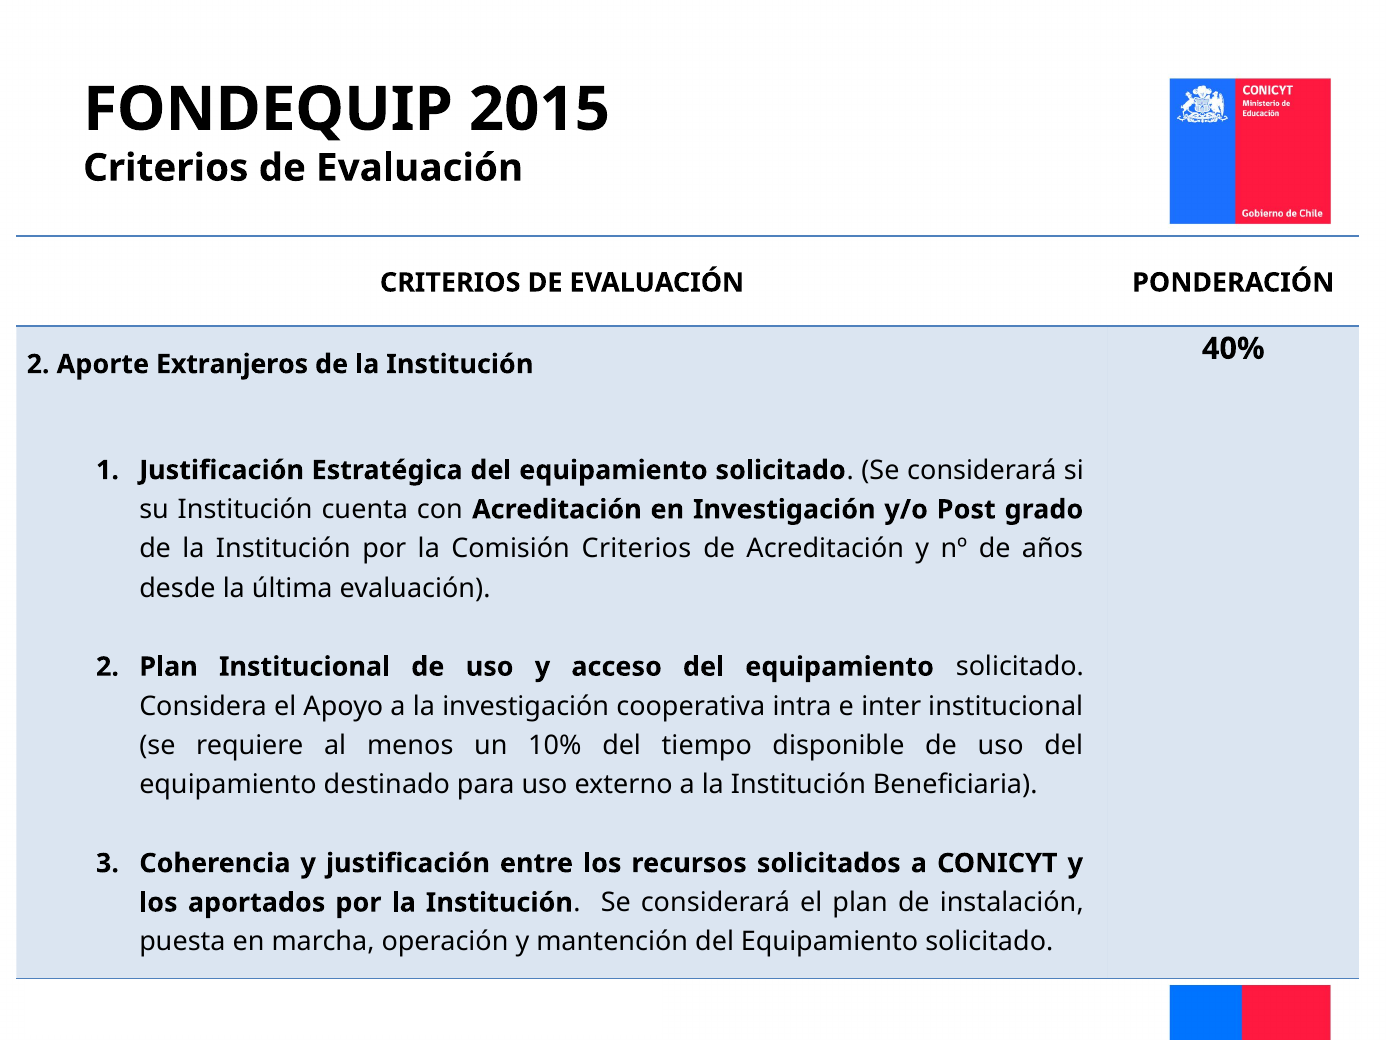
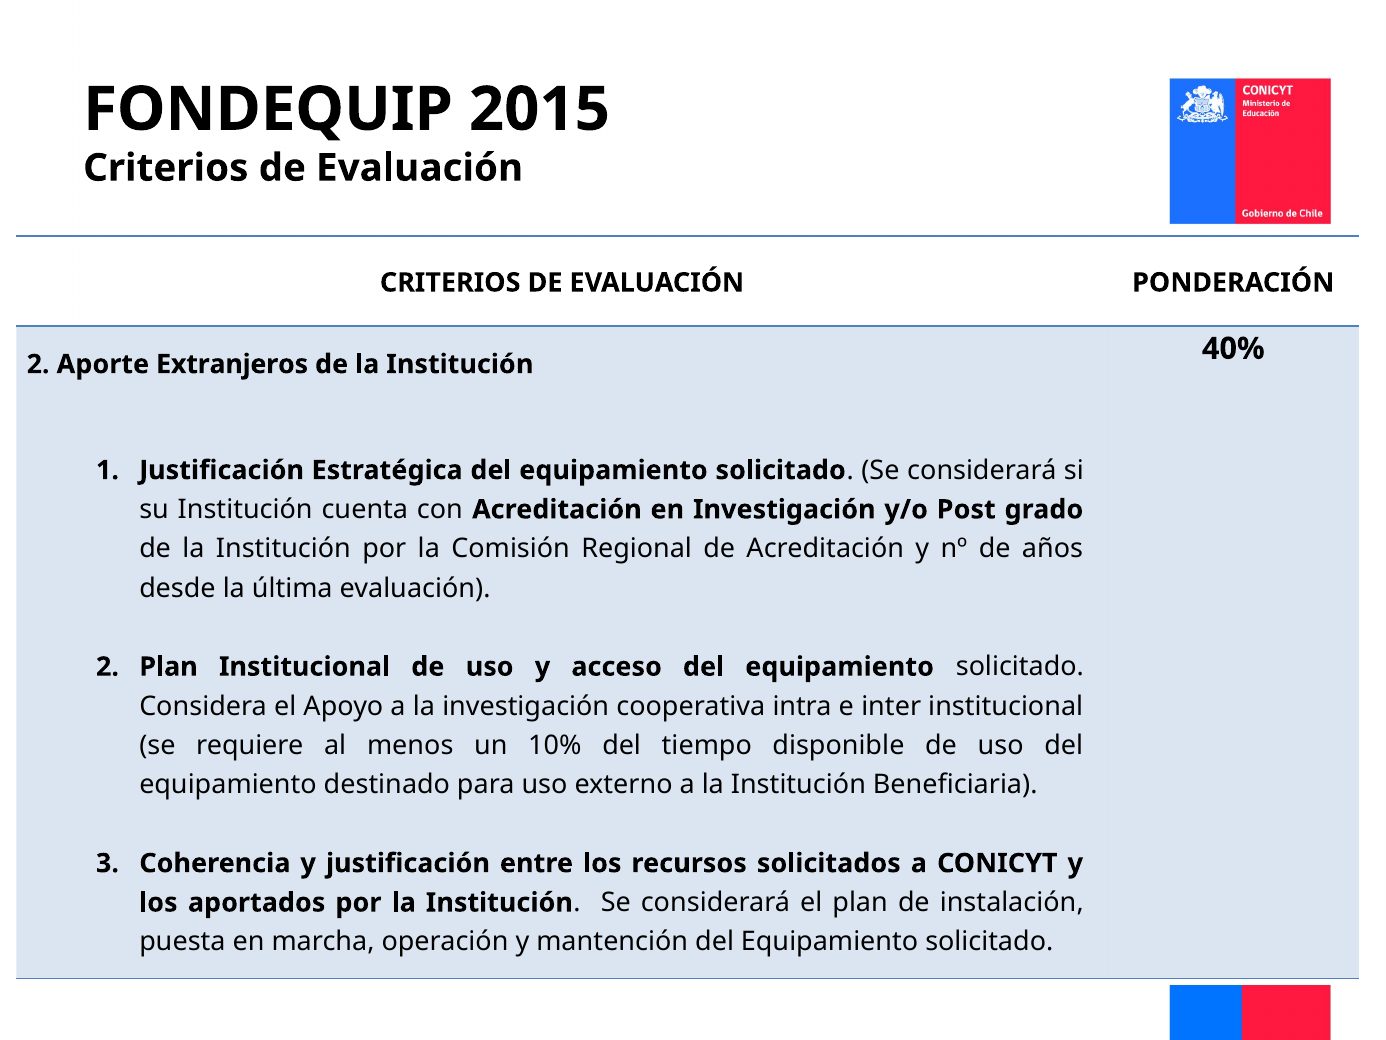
Comisión Criterios: Criterios -> Regional
